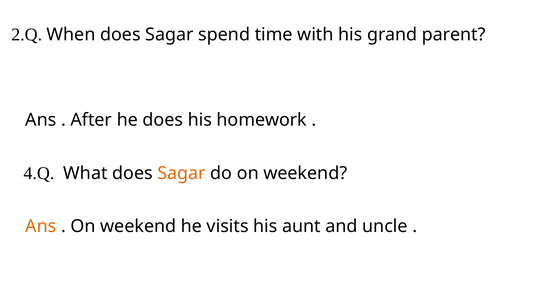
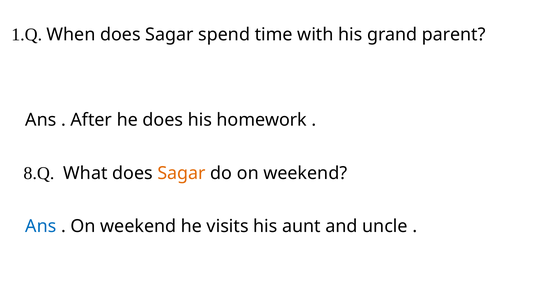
2.Q: 2.Q -> 1.Q
4.Q: 4.Q -> 8.Q
Ans at (41, 226) colour: orange -> blue
